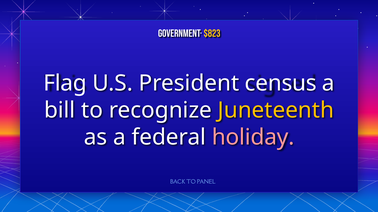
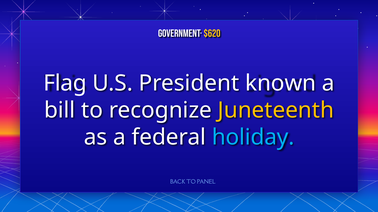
$823: $823 -> $620
census: census -> known
holiday colour: pink -> light blue
